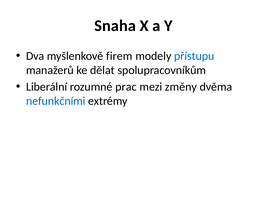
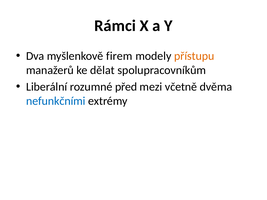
Snaha: Snaha -> Rámci
přístupu colour: blue -> orange
prac: prac -> před
změny: změny -> včetně
